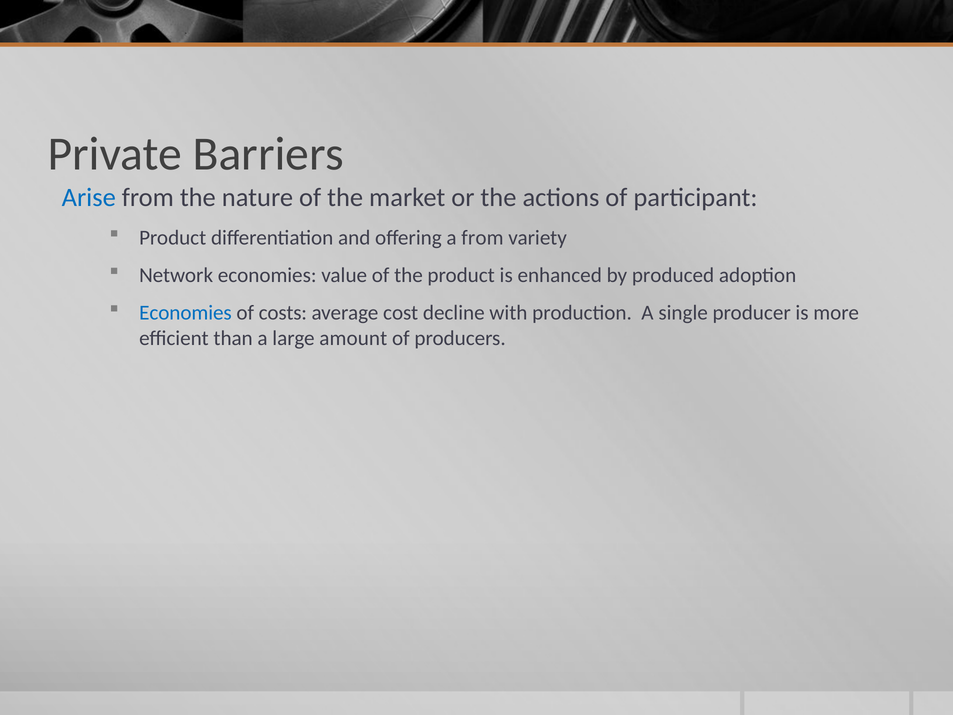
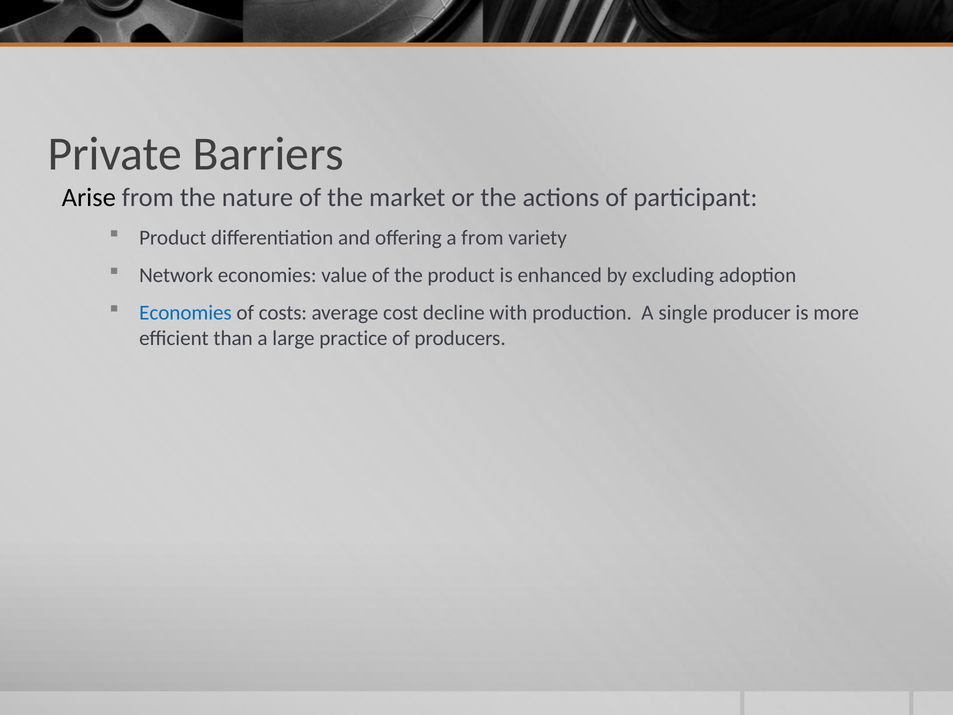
Arise colour: blue -> black
produced: produced -> excluding
amount: amount -> practice
